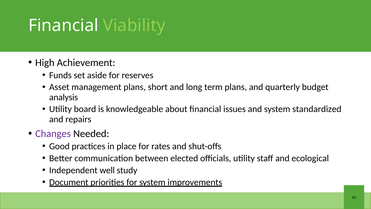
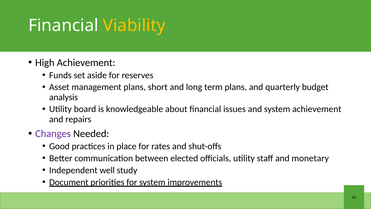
Viability colour: light green -> yellow
system standardized: standardized -> achievement
ecological: ecological -> monetary
